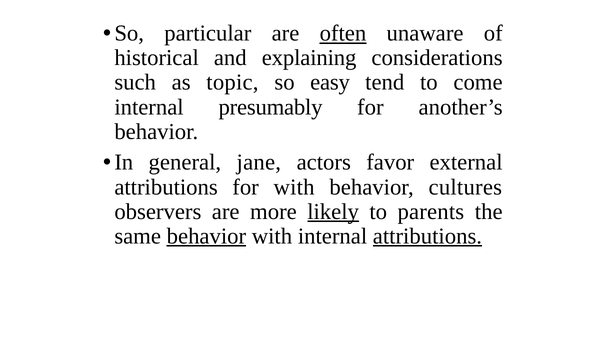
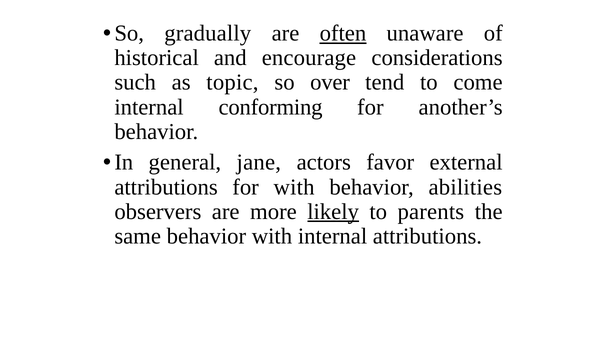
particular: particular -> gradually
explaining: explaining -> encourage
easy: easy -> over
presumably: presumably -> conforming
cultures: cultures -> abilities
behavior at (206, 236) underline: present -> none
attributions at (427, 236) underline: present -> none
